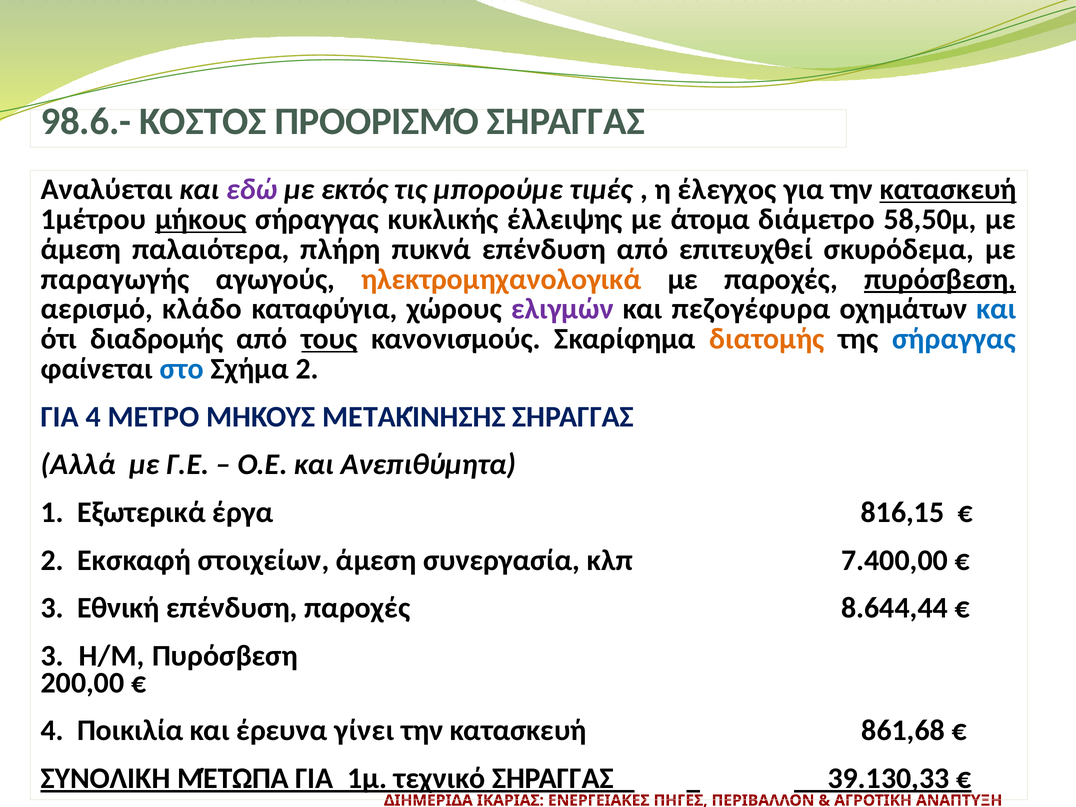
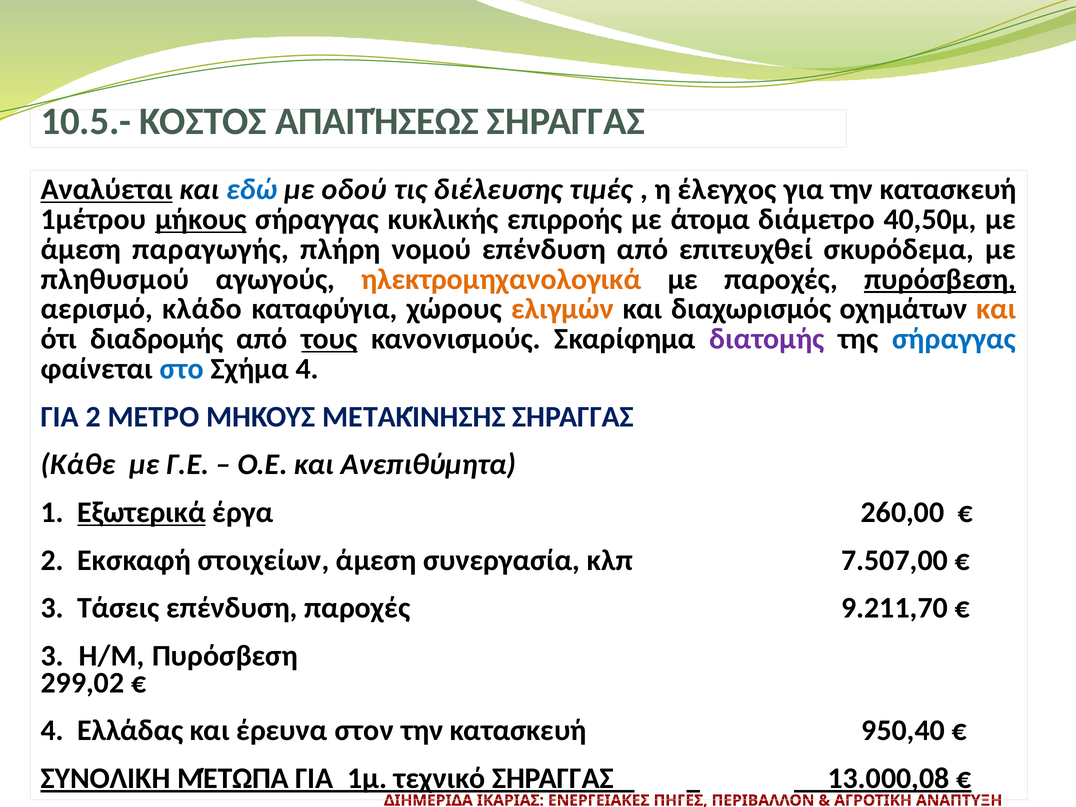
98.6.-: 98.6.- -> 10.5.-
ΠΡΟΟΡΙΣΜΌ: ΠΡΟΟΡΙΣΜΌ -> ΑΠΑΙΤΉΣΕΩΣ
Αναλύεται underline: none -> present
εδώ colour: purple -> blue
εκτός: εκτός -> οδού
μπορούμε: μπορούμε -> διέλευσης
κατασκευή at (948, 189) underline: present -> none
έλλειψης: έλλειψης -> επιρροής
58,50μ: 58,50μ -> 40,50μ
παλαιότερα: παλαιότερα -> παραγωγής
πυκνά: πυκνά -> νομού
παραγωγής: παραγωγής -> πληθυσμού
ελιγμών colour: purple -> orange
πεζογέφυρα: πεζογέφυρα -> διαχωρισμός
και at (996, 309) colour: blue -> orange
διατομής colour: orange -> purple
Σχήμα 2: 2 -> 4
ΓΙΑ 4: 4 -> 2
Αλλά: Αλλά -> Κάθε
Εξωτερικά underline: none -> present
816,15: 816,15 -> 260,00
7.400,00: 7.400,00 -> 7.507,00
Εθνική: Εθνική -> Τάσεις
8.644,44: 8.644,44 -> 9.211,70
200,00: 200,00 -> 299,02
Ποικιλία: Ποικιλία -> Ελλάδας
γίνει: γίνει -> στον
861,68: 861,68 -> 950,40
39.130,33: 39.130,33 -> 13.000,08
